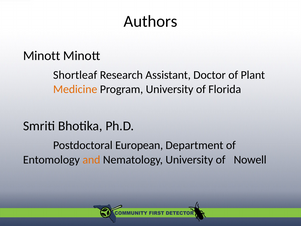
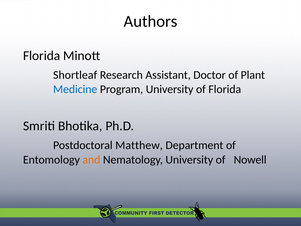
Minott at (42, 56): Minott -> Florida
Medicine colour: orange -> blue
European: European -> Matthew
